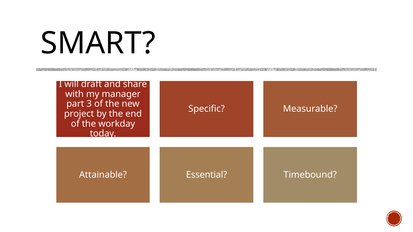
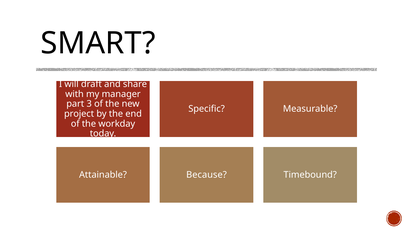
Essential: Essential -> Because
